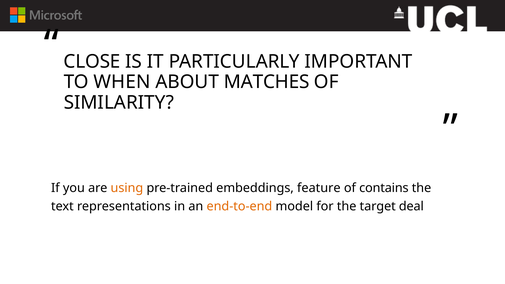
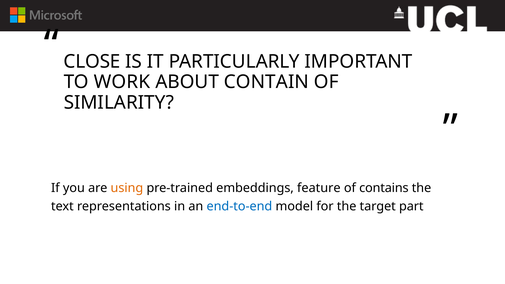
WHEN: WHEN -> WORK
MATCHES: MATCHES -> CONTAIN
end-to-end colour: orange -> blue
deal: deal -> part
